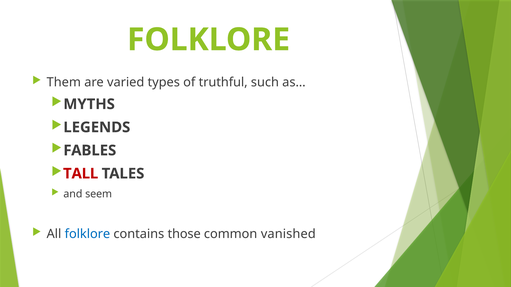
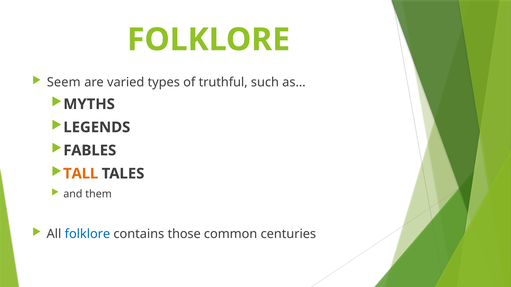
Them: Them -> Seem
TALL colour: red -> orange
seem: seem -> them
vanished: vanished -> centuries
